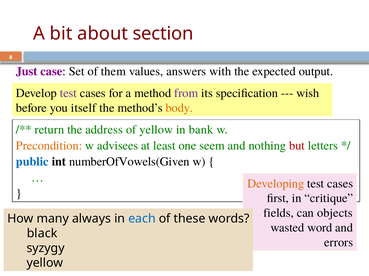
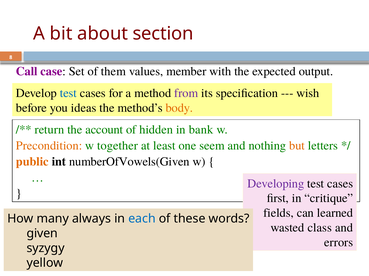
Just: Just -> Call
answers: answers -> member
test at (68, 93) colour: purple -> blue
itself: itself -> ideas
address: address -> account
of yellow: yellow -> hidden
advisees: advisees -> together
but colour: red -> orange
public colour: blue -> orange
Developing colour: orange -> purple
objects: objects -> learned
word: word -> class
black: black -> given
